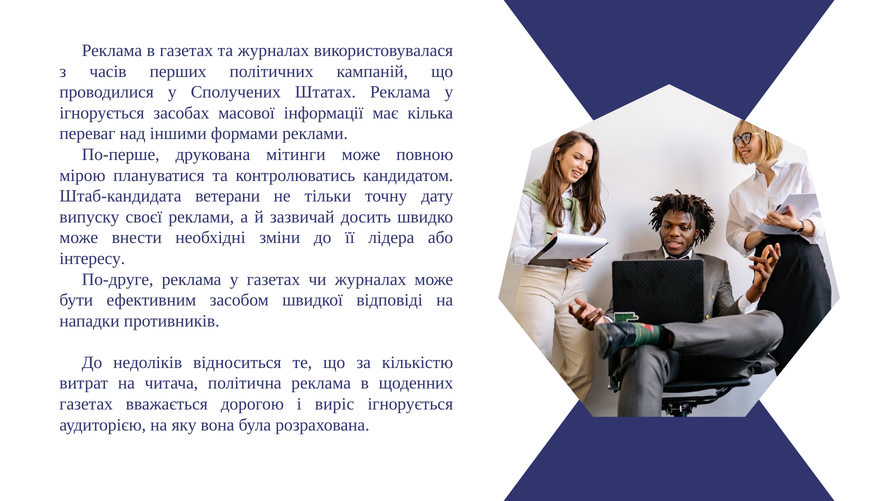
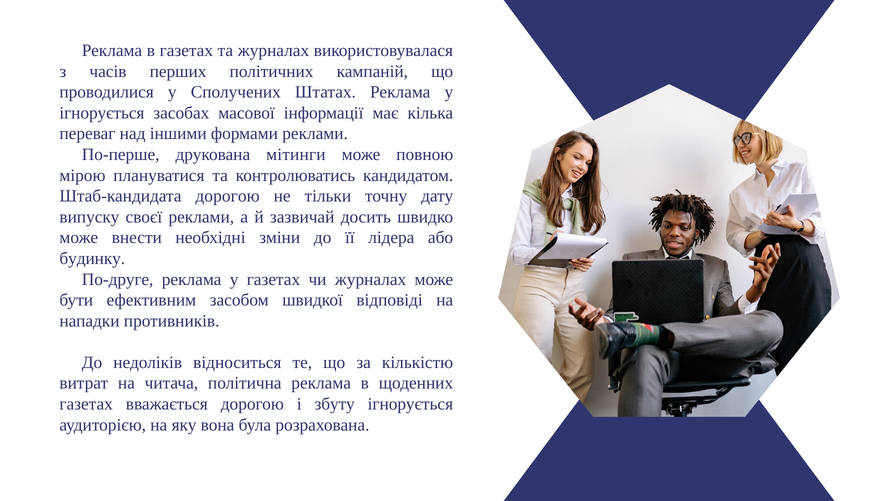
Штаб-кандидата ветерани: ветерани -> дорогою
інтересу: інтересу -> будинку
виріс: виріс -> збуту
